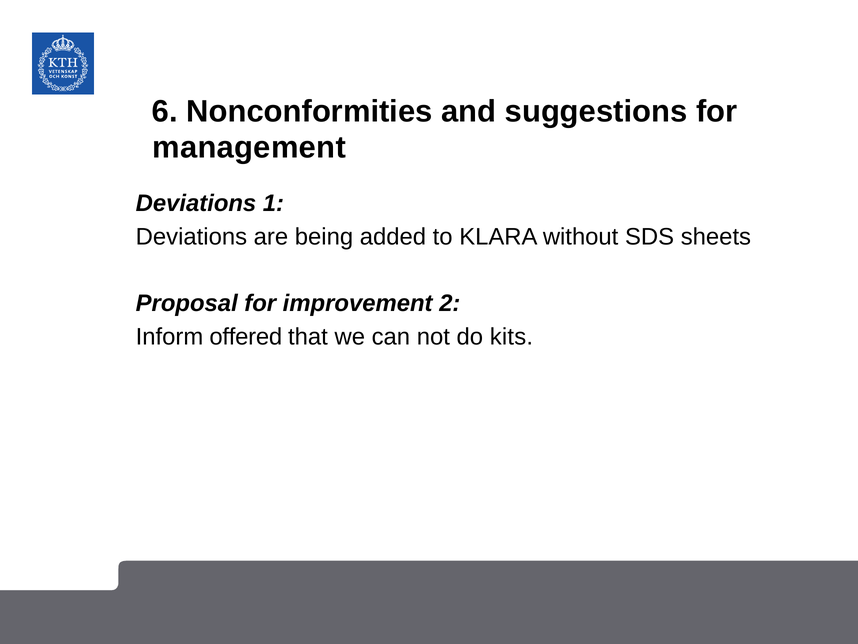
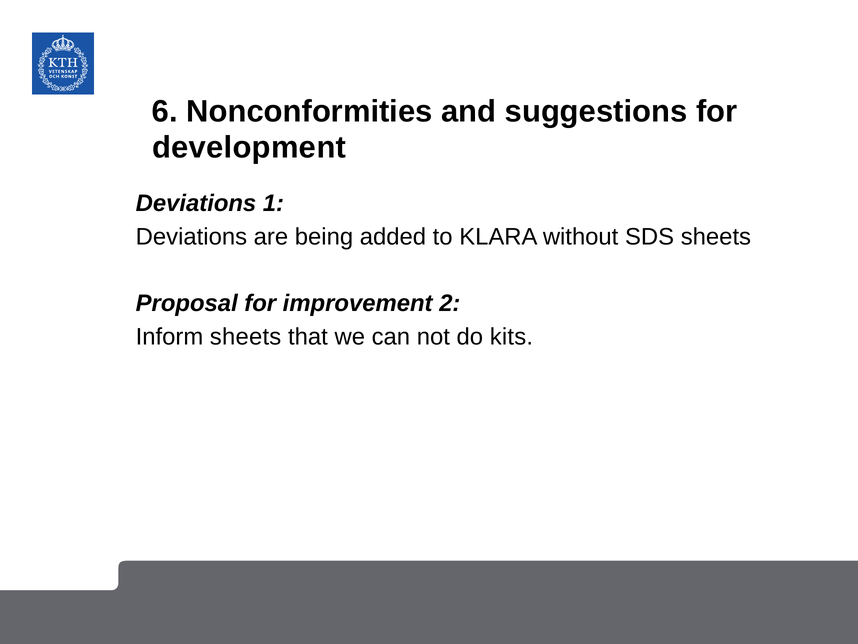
management: management -> development
Inform offered: offered -> sheets
